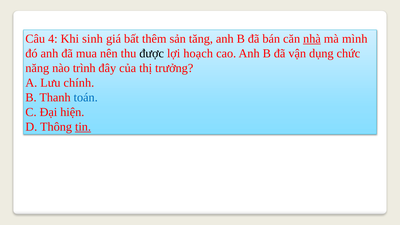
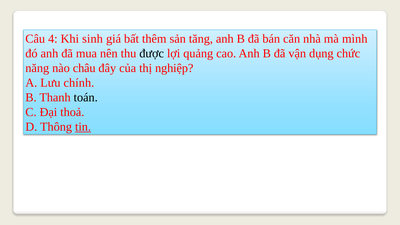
nhà underline: present -> none
hoạch: hoạch -> quảng
trình: trình -> châu
trưởng: trưởng -> nghiệp
toán colour: blue -> black
hiện: hiện -> thoả
